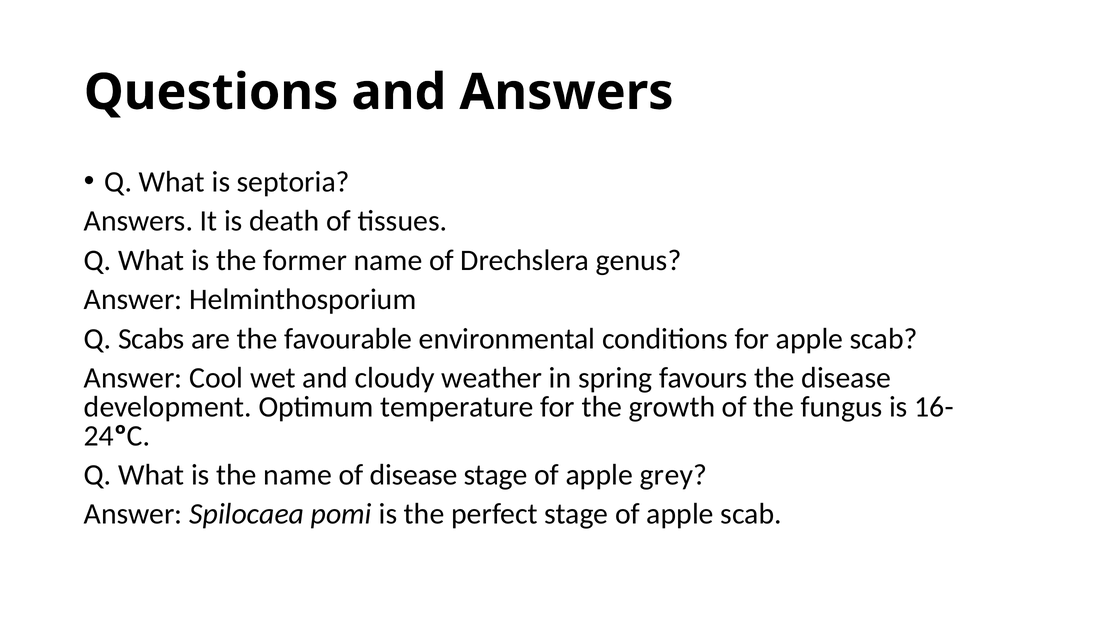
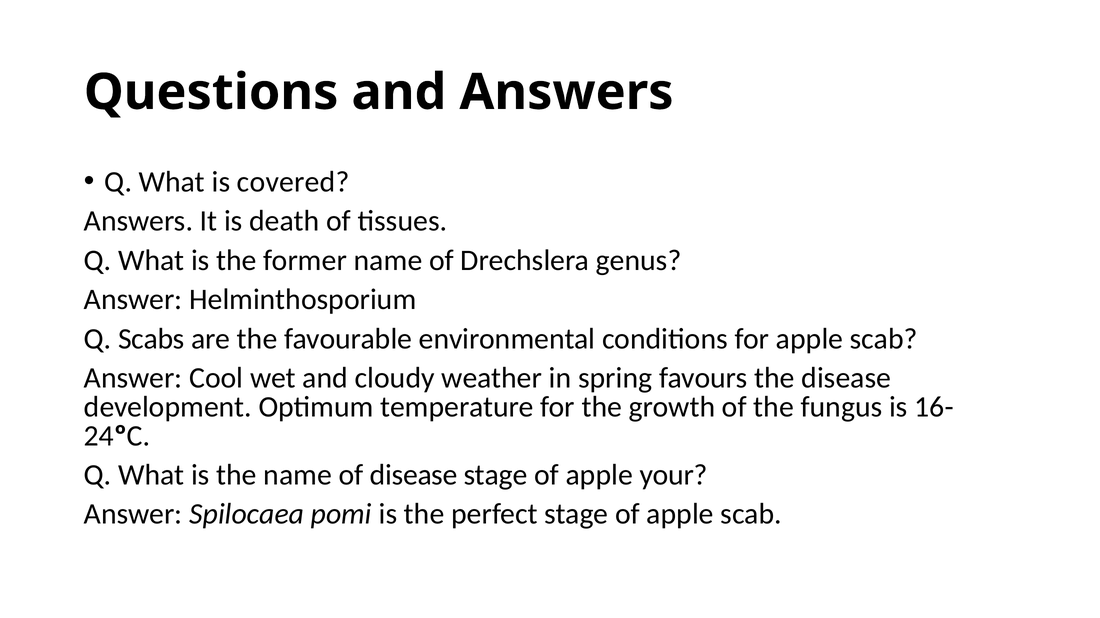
septoria: septoria -> covered
grey: grey -> your
